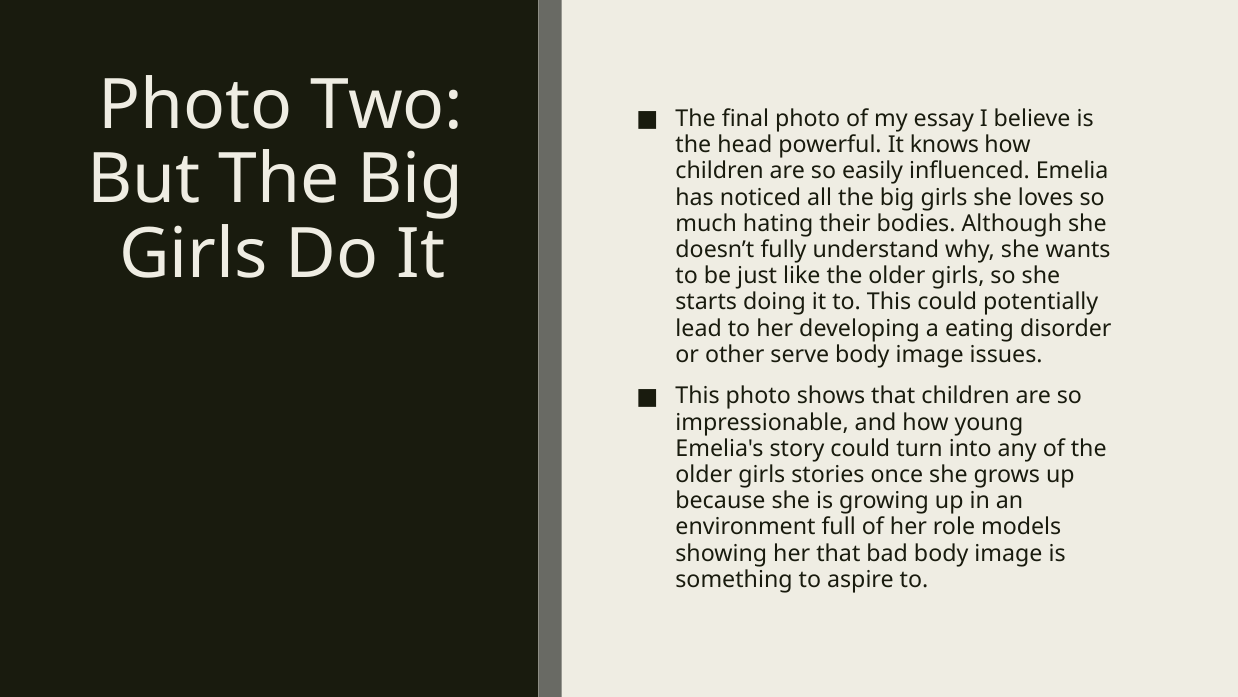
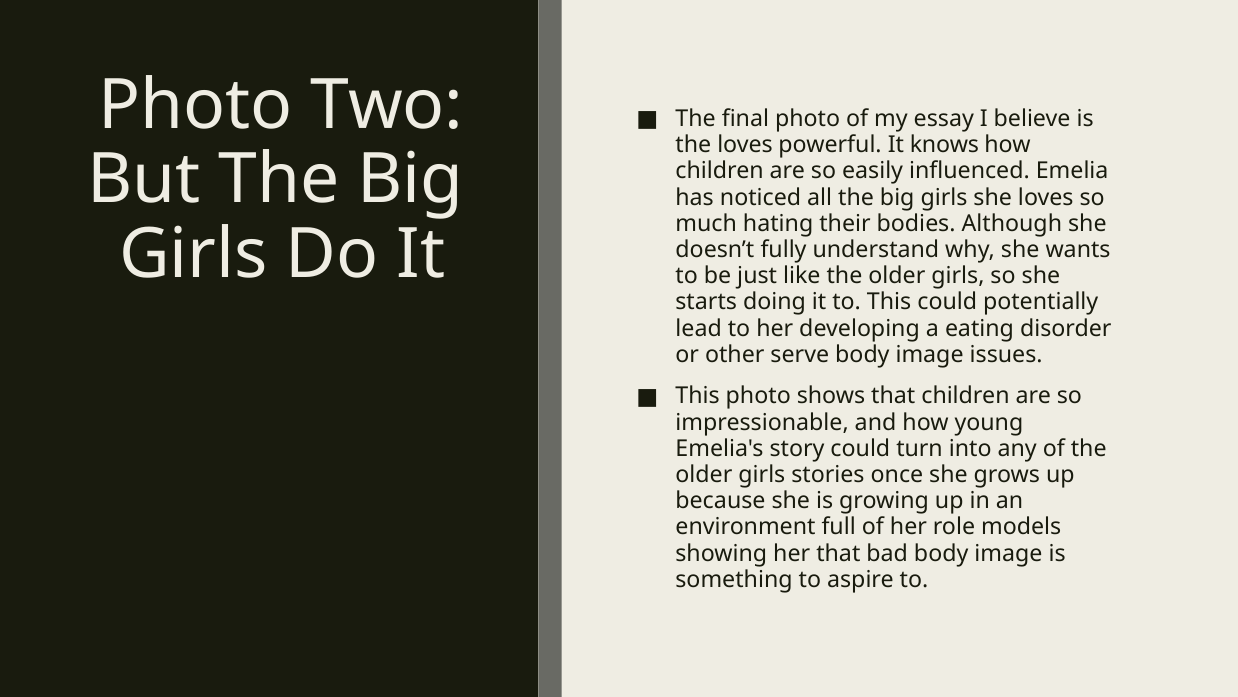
the head: head -> loves
